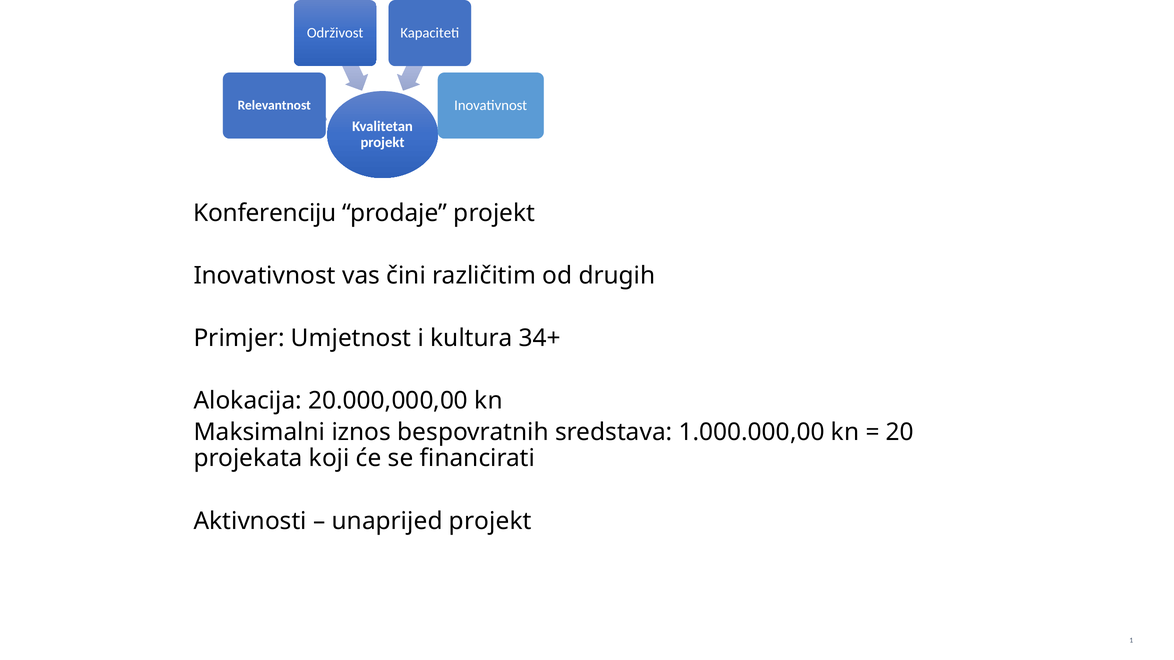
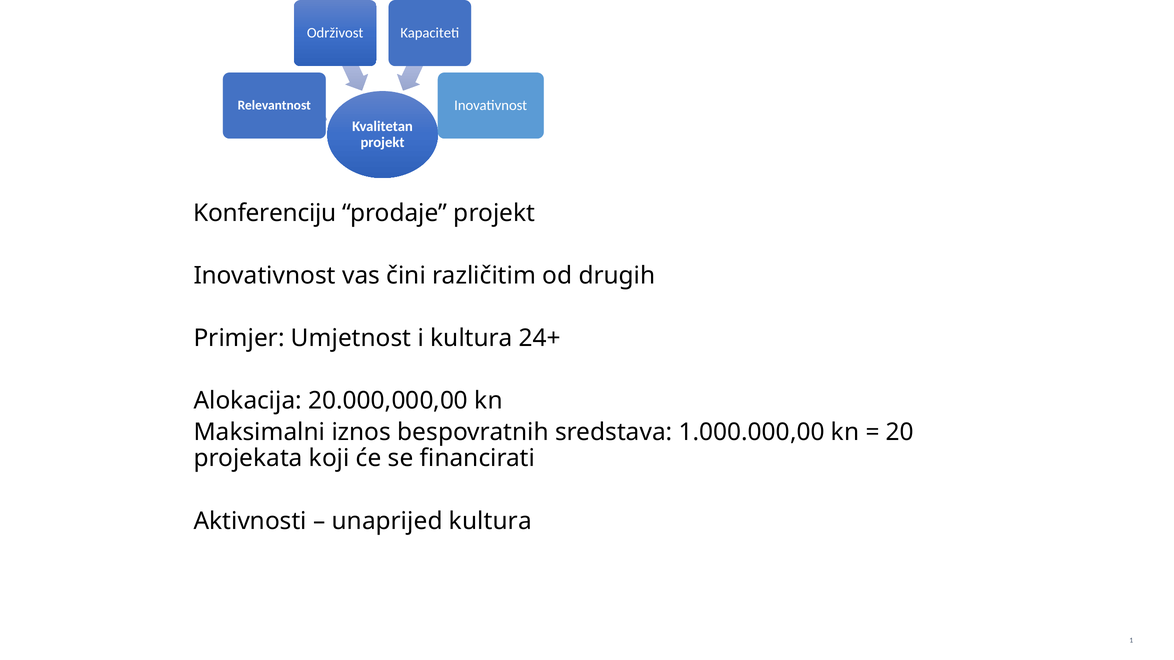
34+: 34+ -> 24+
unaprijed projekt: projekt -> kultura
